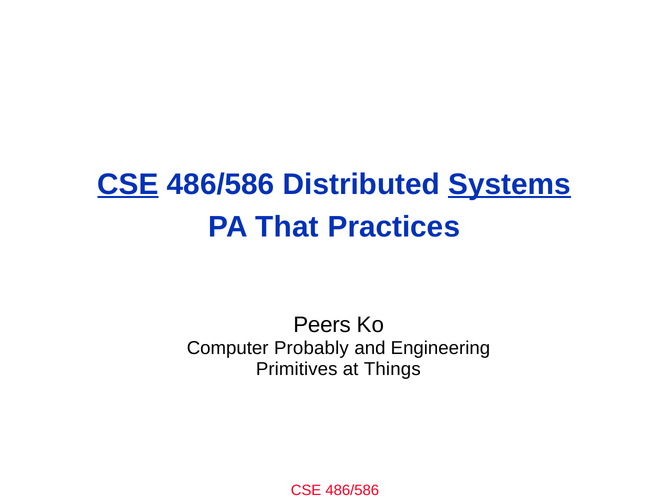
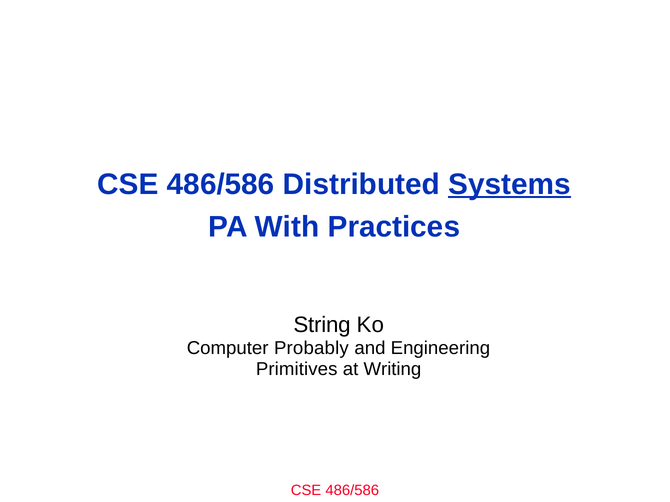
CSE at (128, 184) underline: present -> none
That: That -> With
Peers: Peers -> String
Things: Things -> Writing
